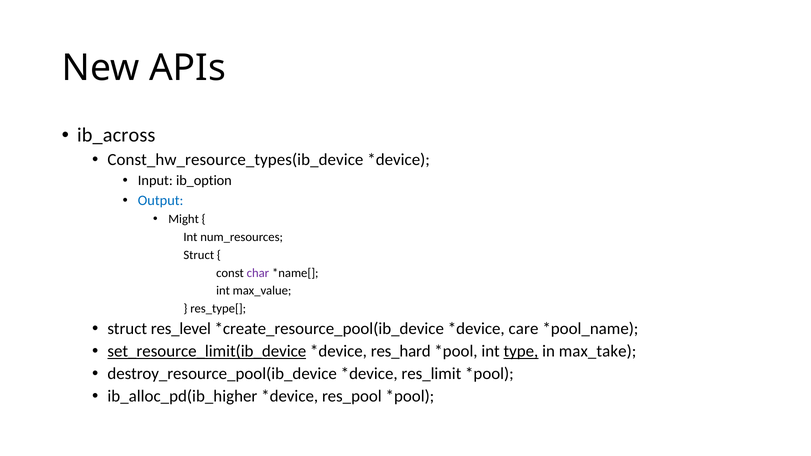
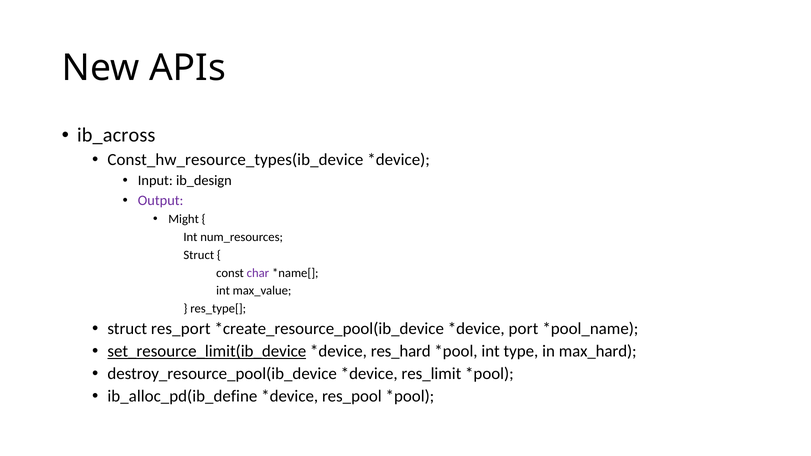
ib_option: ib_option -> ib_design
Output colour: blue -> purple
res_level: res_level -> res_port
care: care -> port
type underline: present -> none
max_take: max_take -> max_hard
ib_alloc_pd(ib_higher: ib_alloc_pd(ib_higher -> ib_alloc_pd(ib_define
